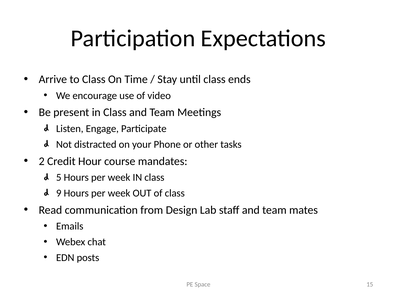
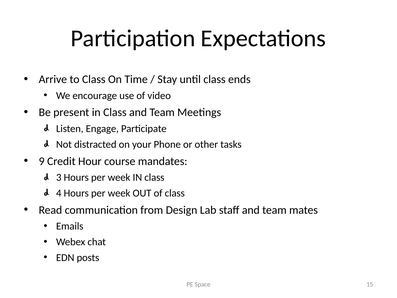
2: 2 -> 9
5: 5 -> 3
9: 9 -> 4
